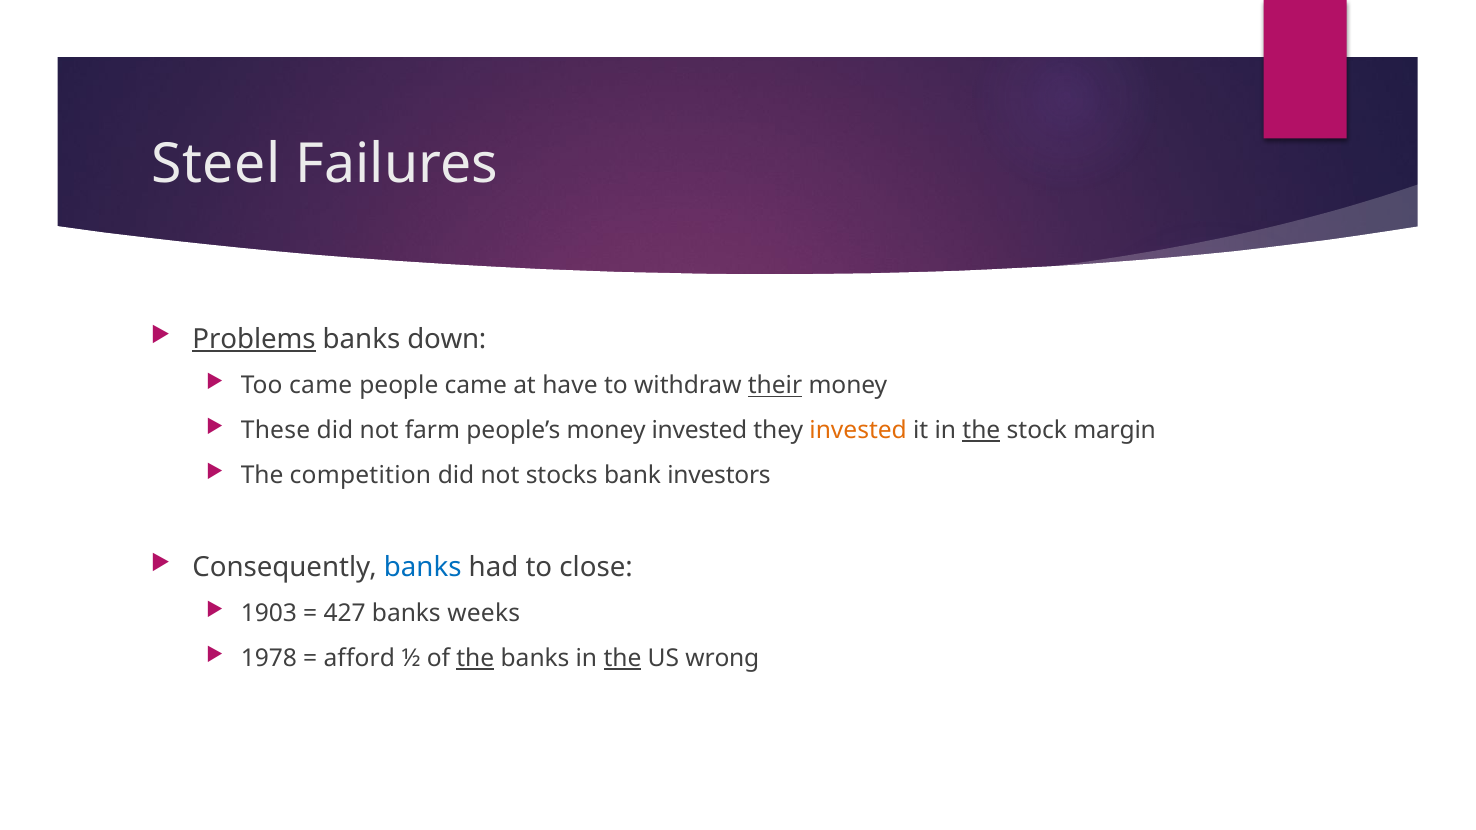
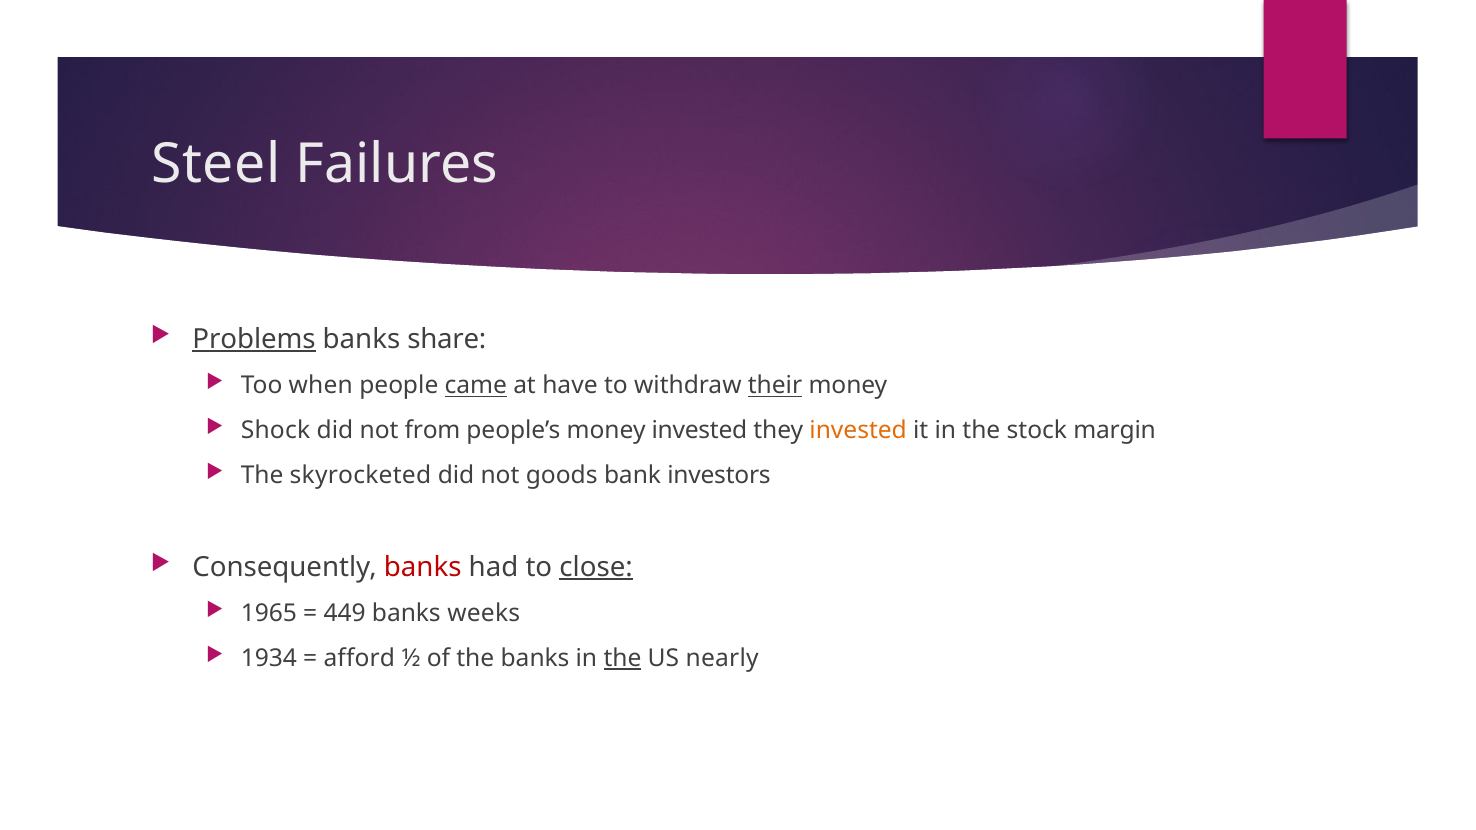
down: down -> share
Too came: came -> when
came at (476, 386) underline: none -> present
These: These -> Shock
farm: farm -> from
the at (981, 431) underline: present -> none
competition: competition -> skyrocketed
stocks: stocks -> goods
banks at (423, 567) colour: blue -> red
close underline: none -> present
1903: 1903 -> 1965
427: 427 -> 449
1978: 1978 -> 1934
the at (475, 659) underline: present -> none
wrong: wrong -> nearly
